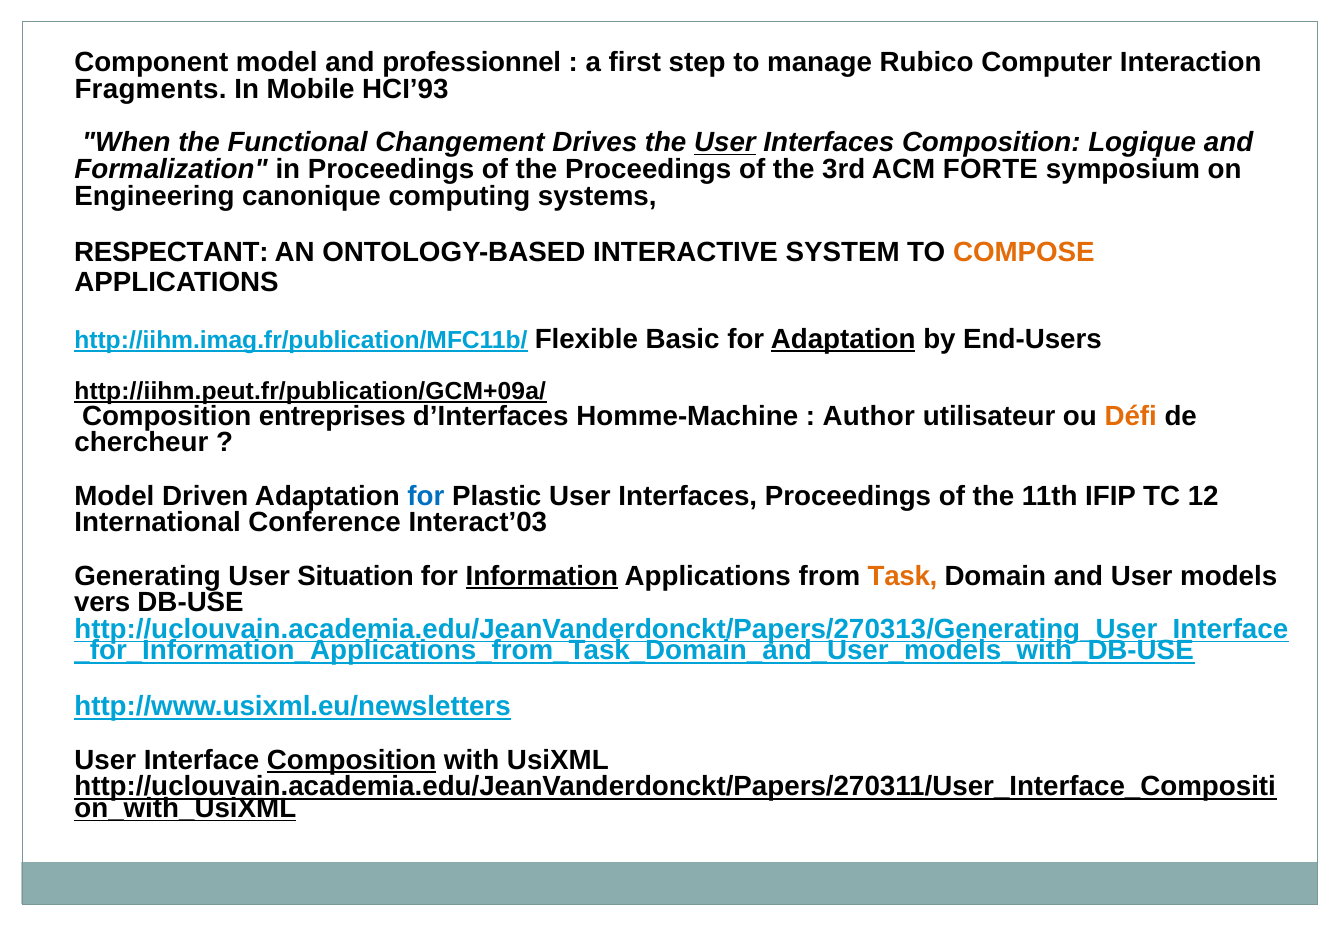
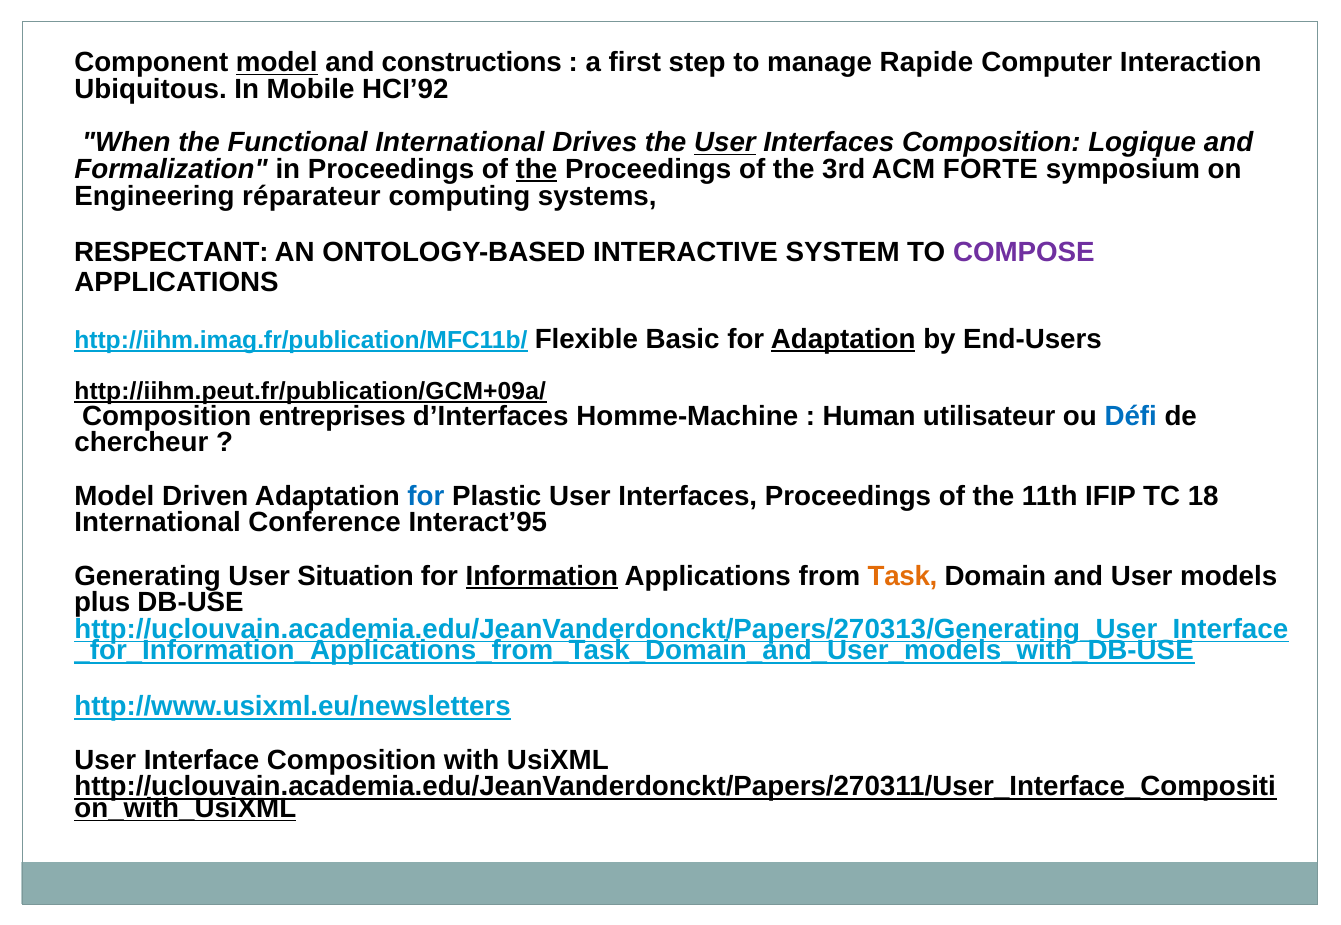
model at (277, 63) underline: none -> present
professionnel: professionnel -> constructions
Rubico: Rubico -> Rapide
Fragments: Fragments -> Ubiquitous
HCI’93: HCI’93 -> HCI’92
Functional Changement: Changement -> International
the at (537, 169) underline: none -> present
canonique: canonique -> réparateur
COMPOSE colour: orange -> purple
Author: Author -> Human
Défi colour: orange -> blue
12: 12 -> 18
Interact’03: Interact’03 -> Interact’95
vers: vers -> plus
Composition at (352, 760) underline: present -> none
